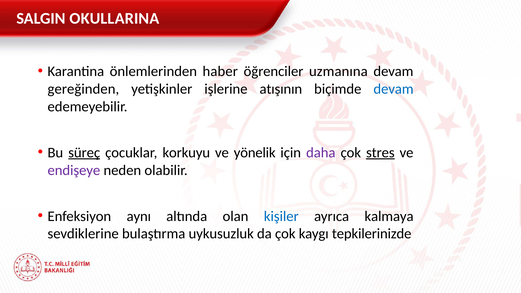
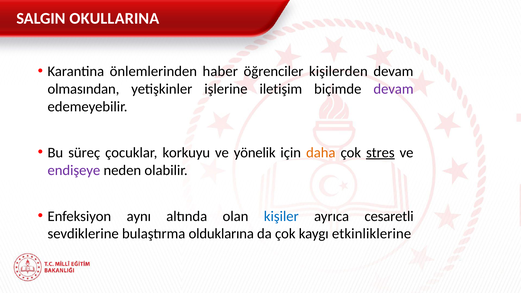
uzmanına: uzmanına -> kişilerden
gereğinden: gereğinden -> olmasından
atışının: atışının -> iletişim
devam at (394, 89) colour: blue -> purple
süreç underline: present -> none
daha colour: purple -> orange
kalmaya: kalmaya -> cesaretli
uykusuzluk: uykusuzluk -> olduklarına
tepkilerinizde: tepkilerinizde -> etkinliklerine
